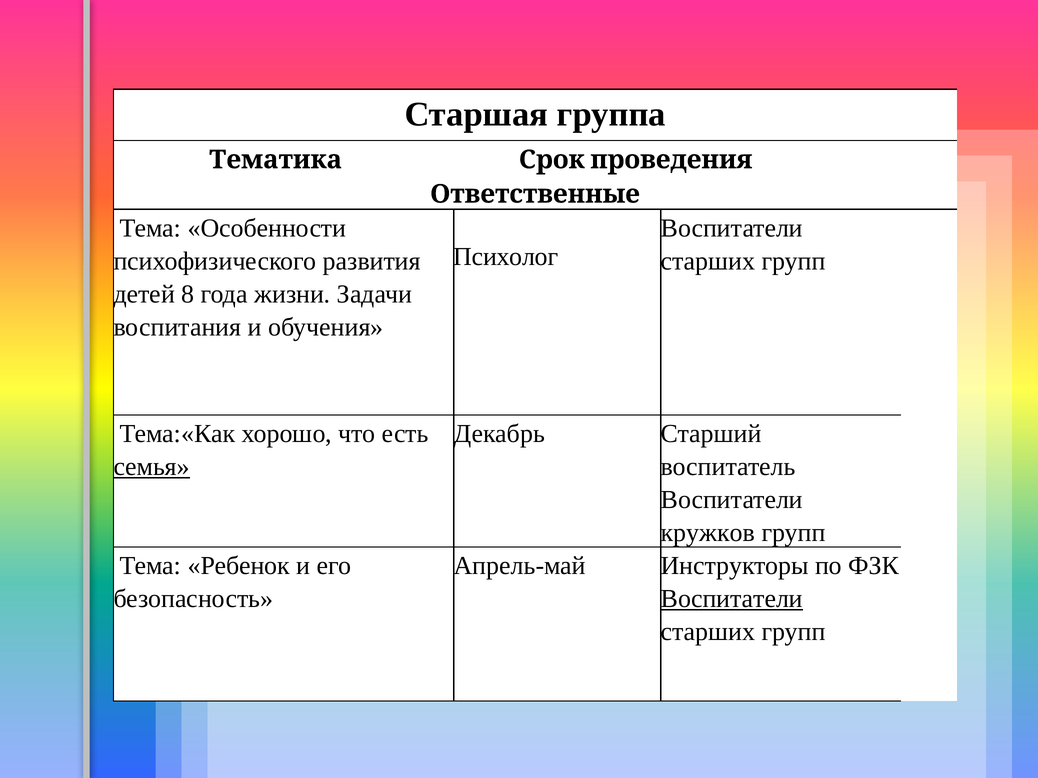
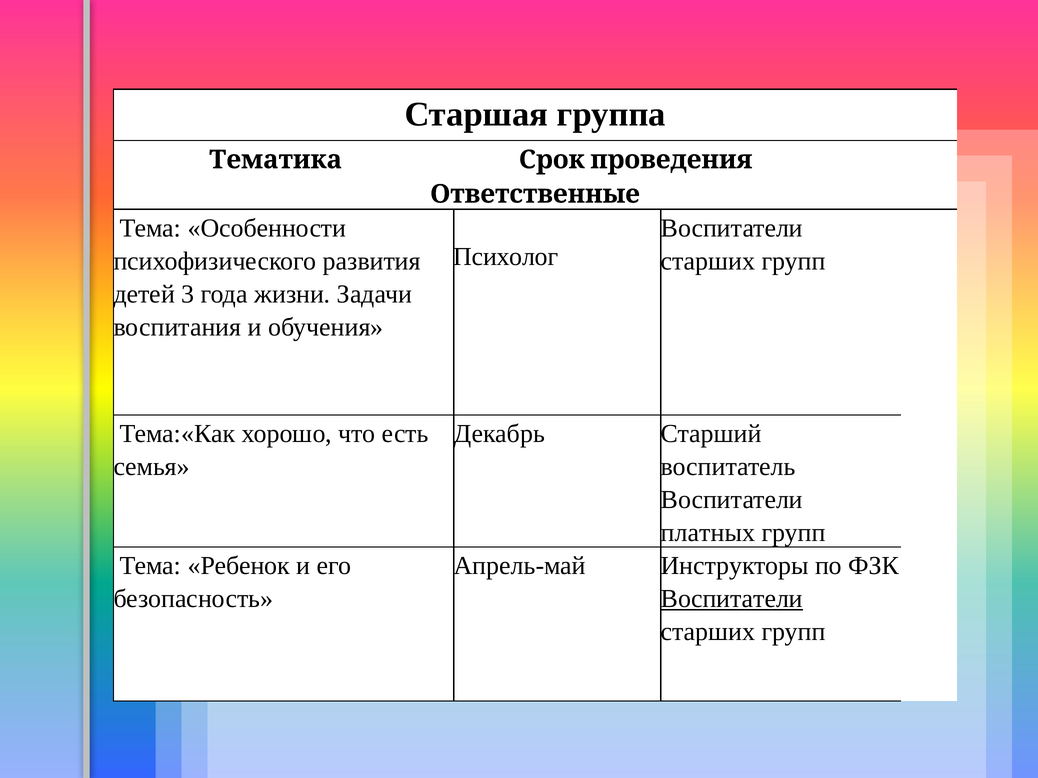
8: 8 -> 3
семья underline: present -> none
кружков: кружков -> платных
